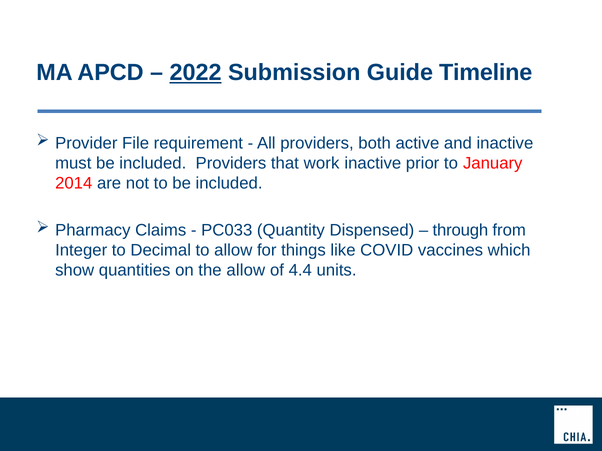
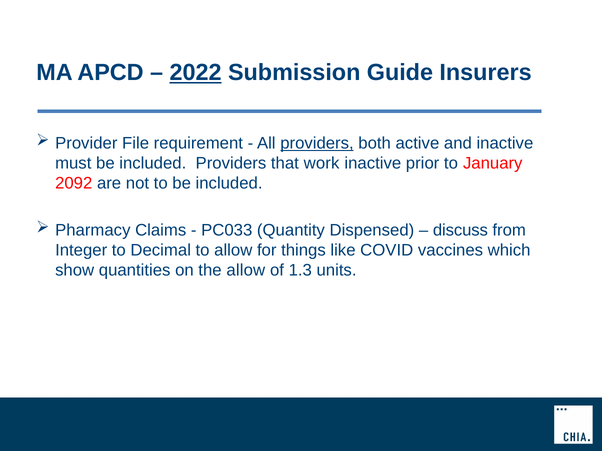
Timeline: Timeline -> Insurers
providers at (317, 143) underline: none -> present
2014: 2014 -> 2092
through: through -> discuss
4.4: 4.4 -> 1.3
